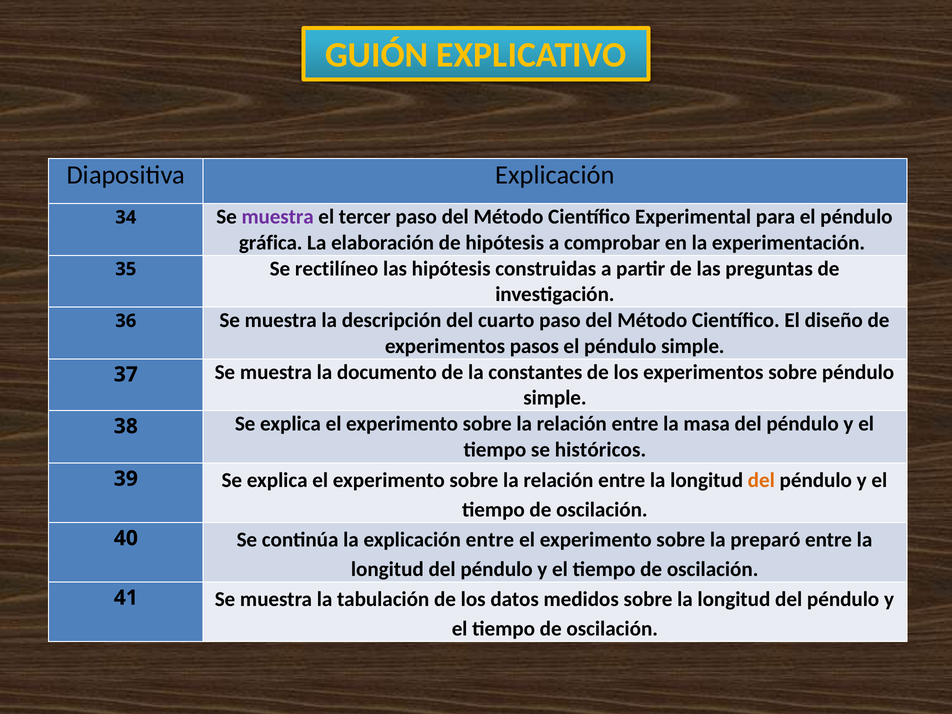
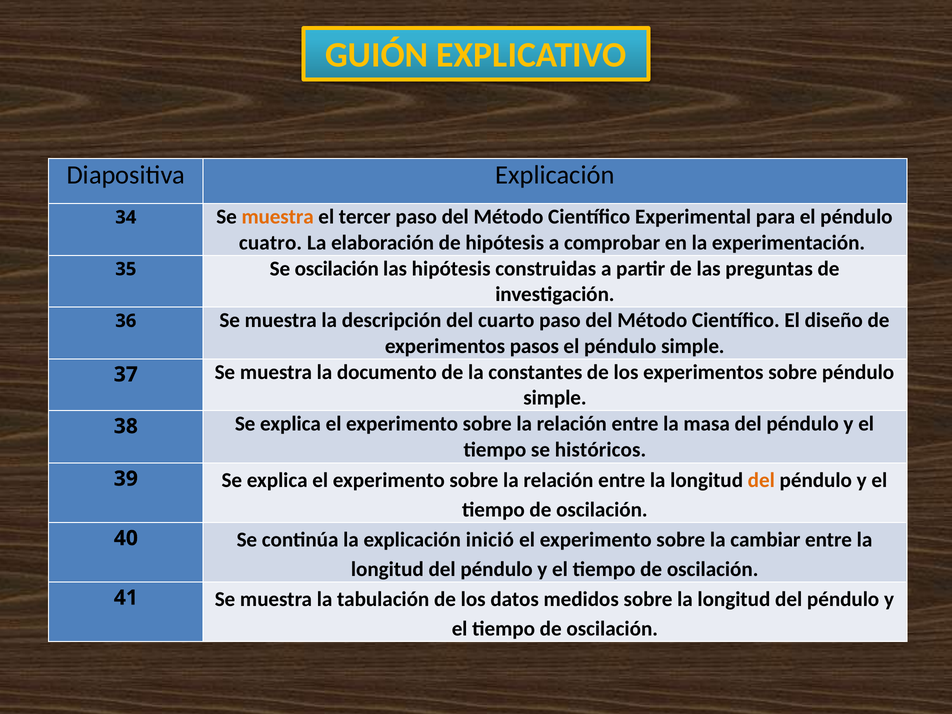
muestra at (278, 217) colour: purple -> orange
gráfica: gráfica -> cuatro
Se rectilíneo: rectilíneo -> oscilación
explicación entre: entre -> inició
preparó: preparó -> cambiar
